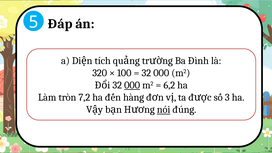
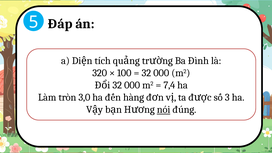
000 at (132, 85) underline: present -> none
6,2: 6,2 -> 7,4
7,2: 7,2 -> 3,0
